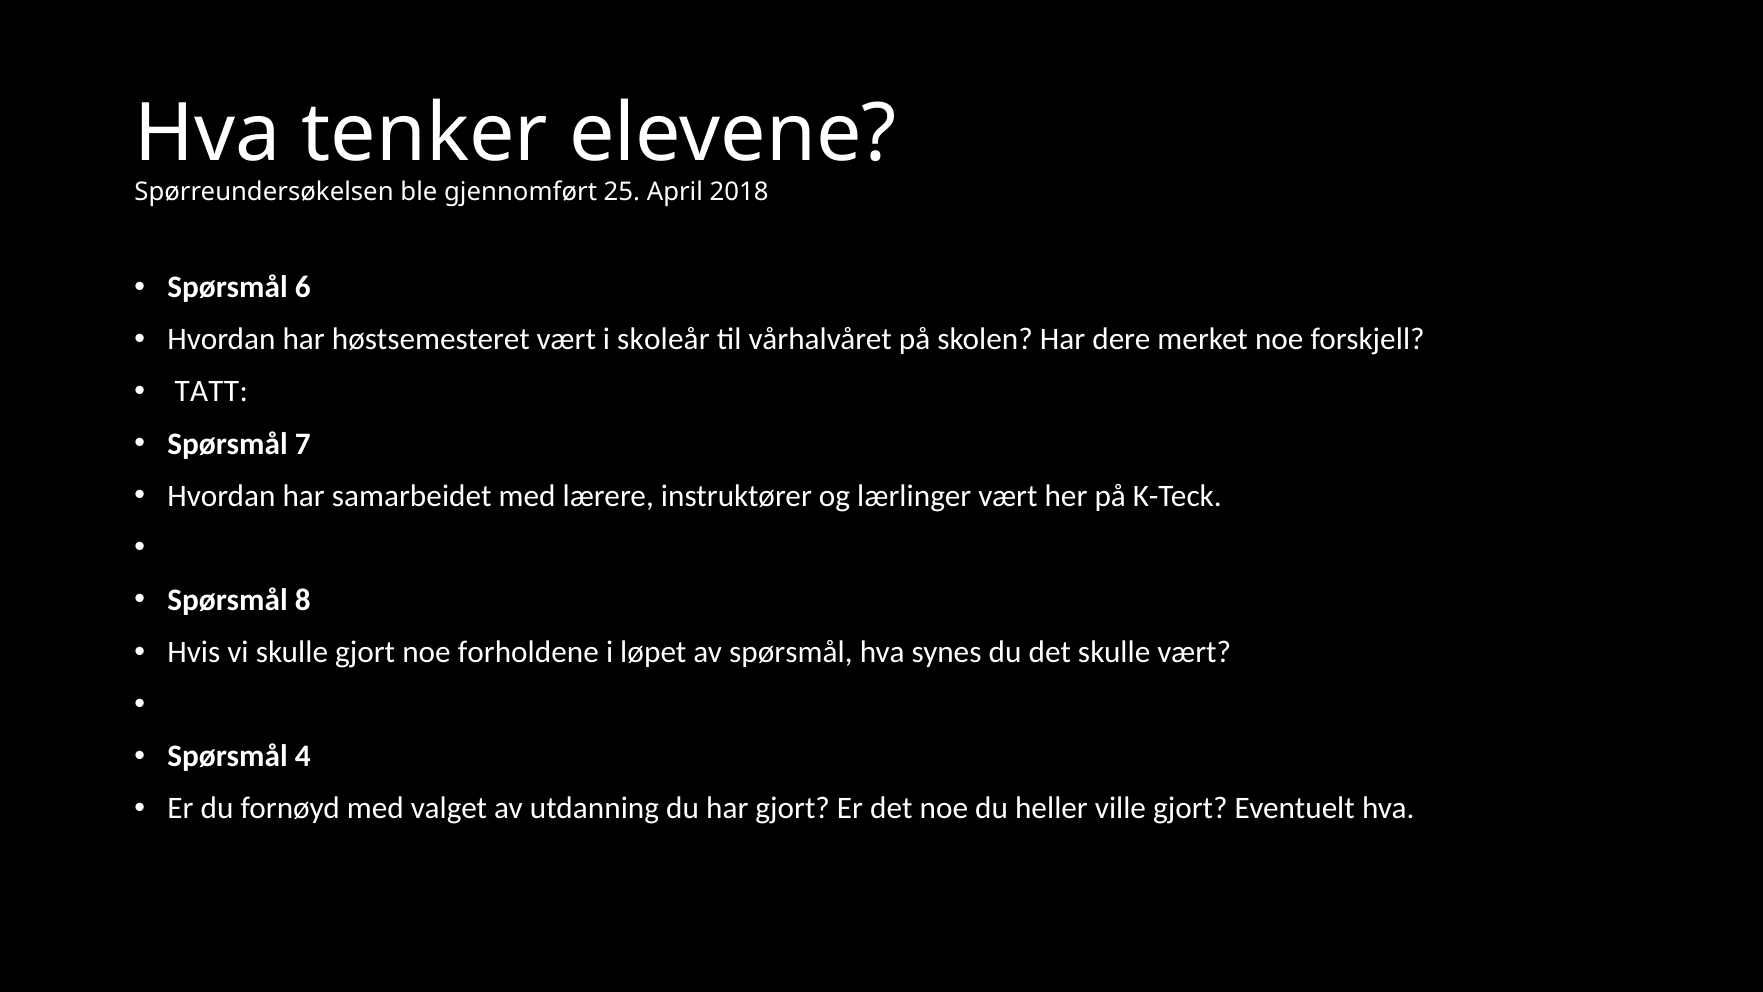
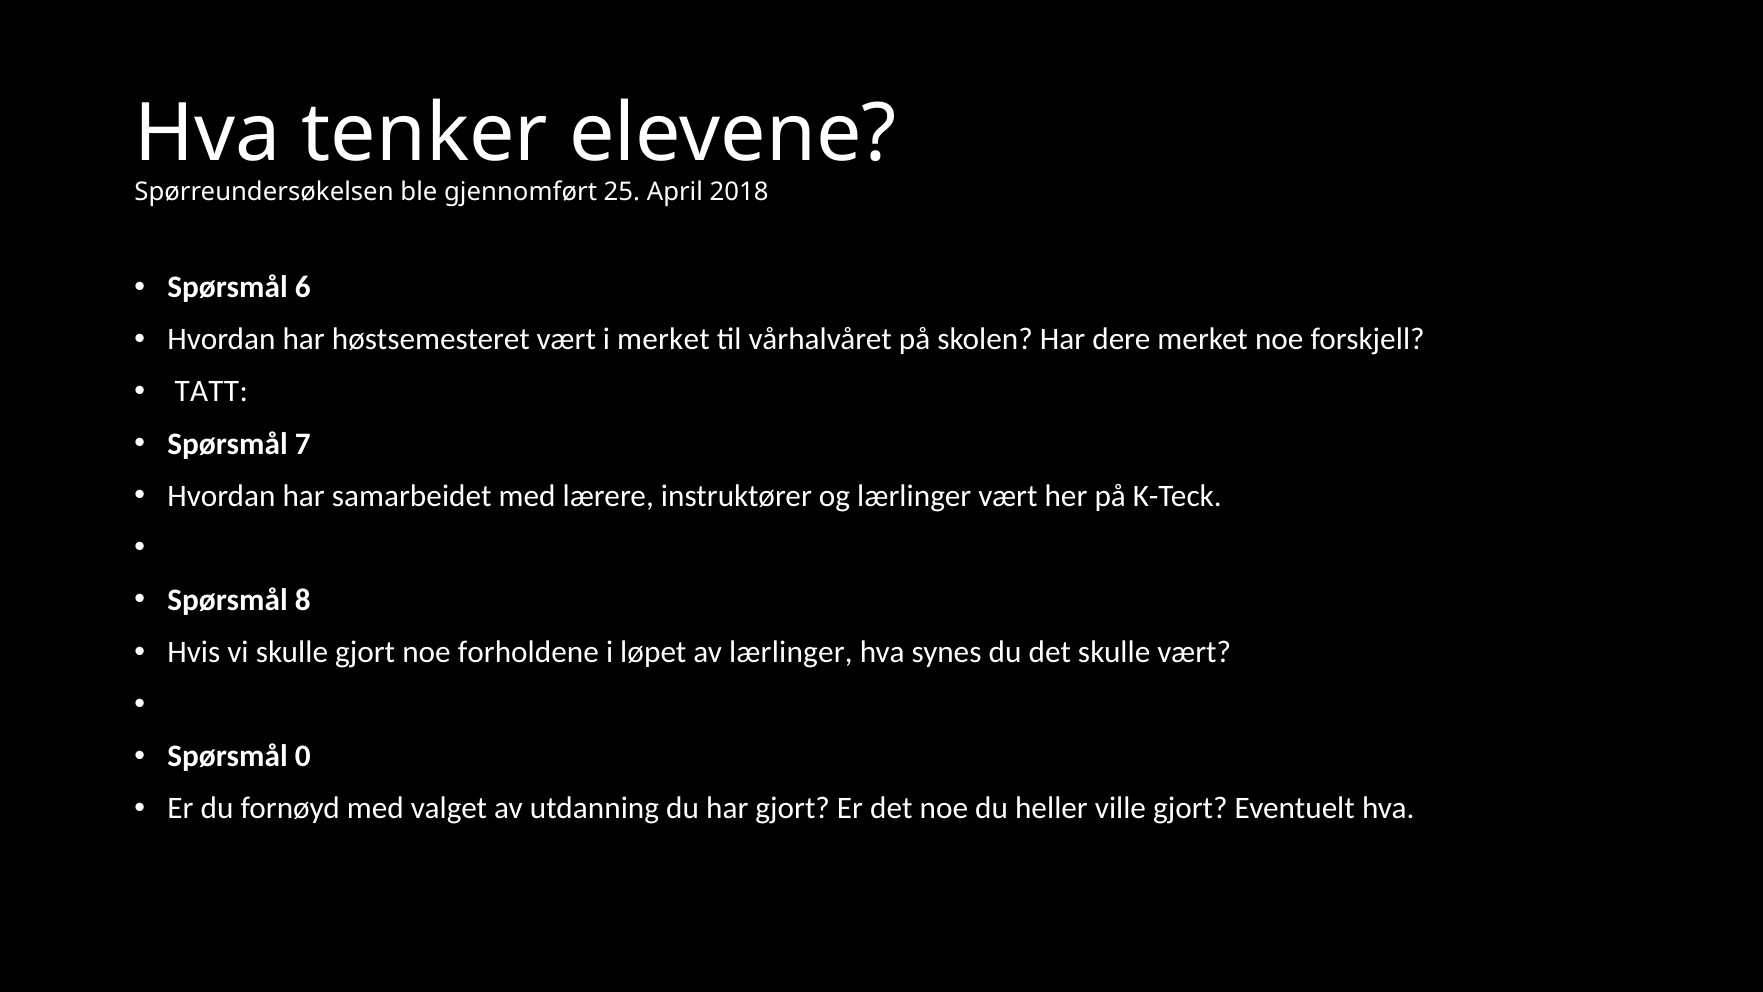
i skoleår: skoleår -> merket
av spørsmål: spørsmål -> lærlinger
4: 4 -> 0
